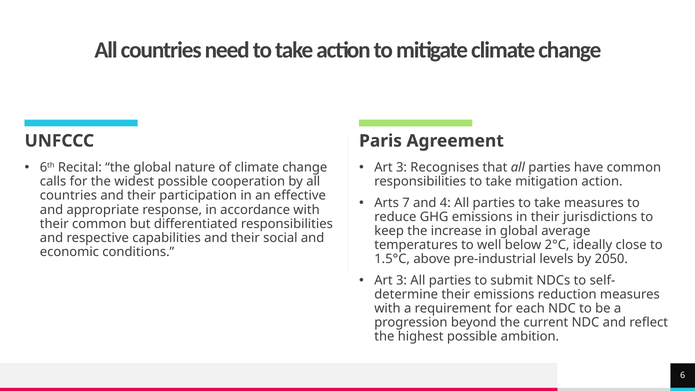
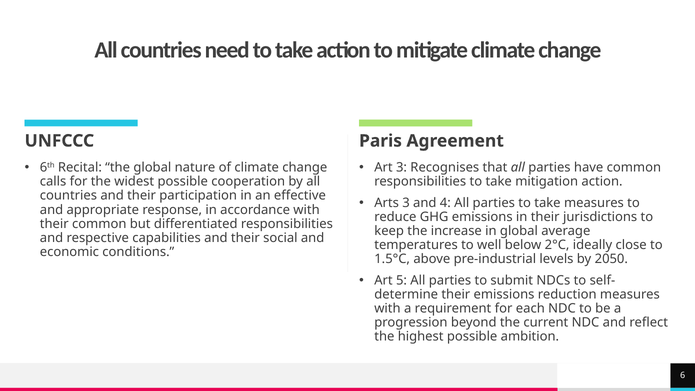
Arts 7: 7 -> 3
3 at (402, 280): 3 -> 5
